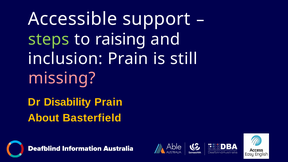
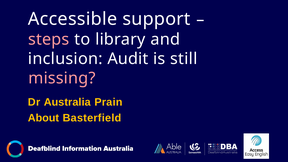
steps colour: light green -> pink
raising: raising -> library
inclusion Prain: Prain -> Audit
Disability: Disability -> Australia
